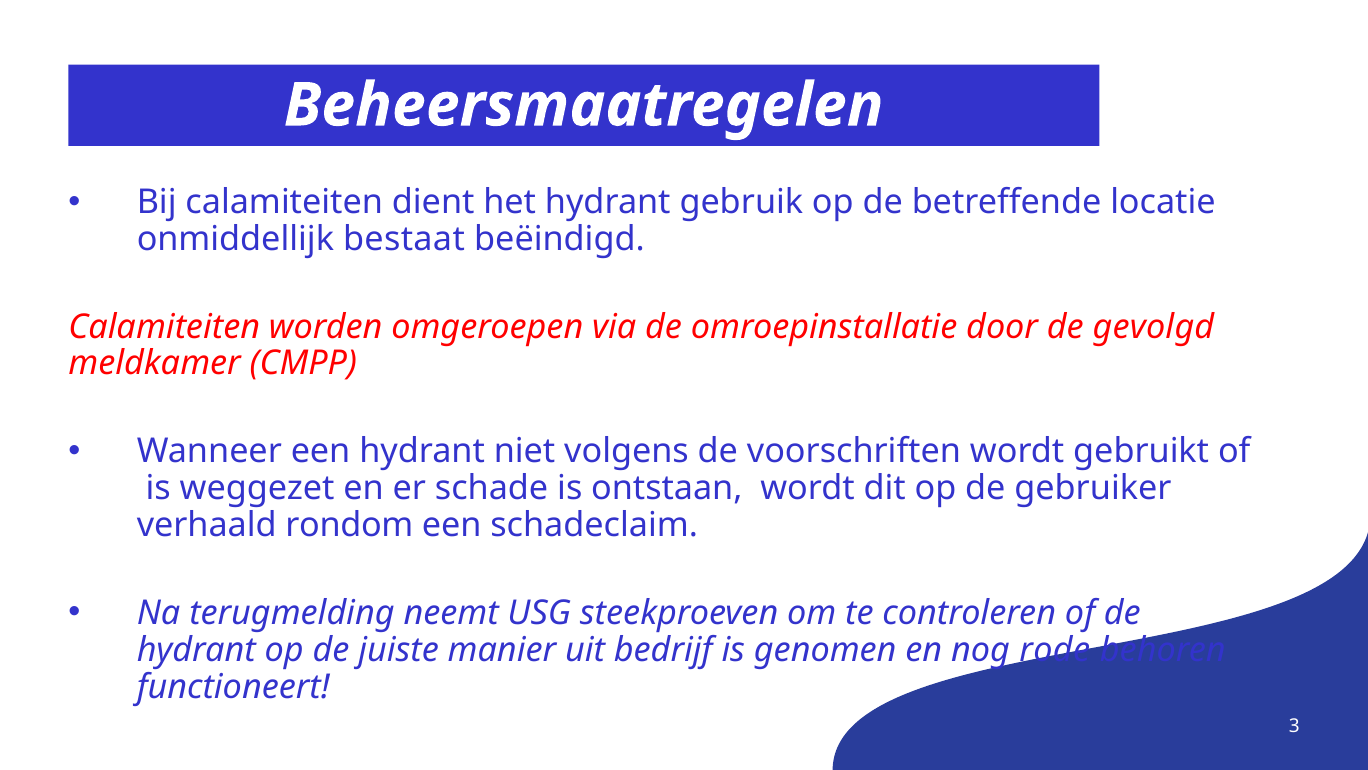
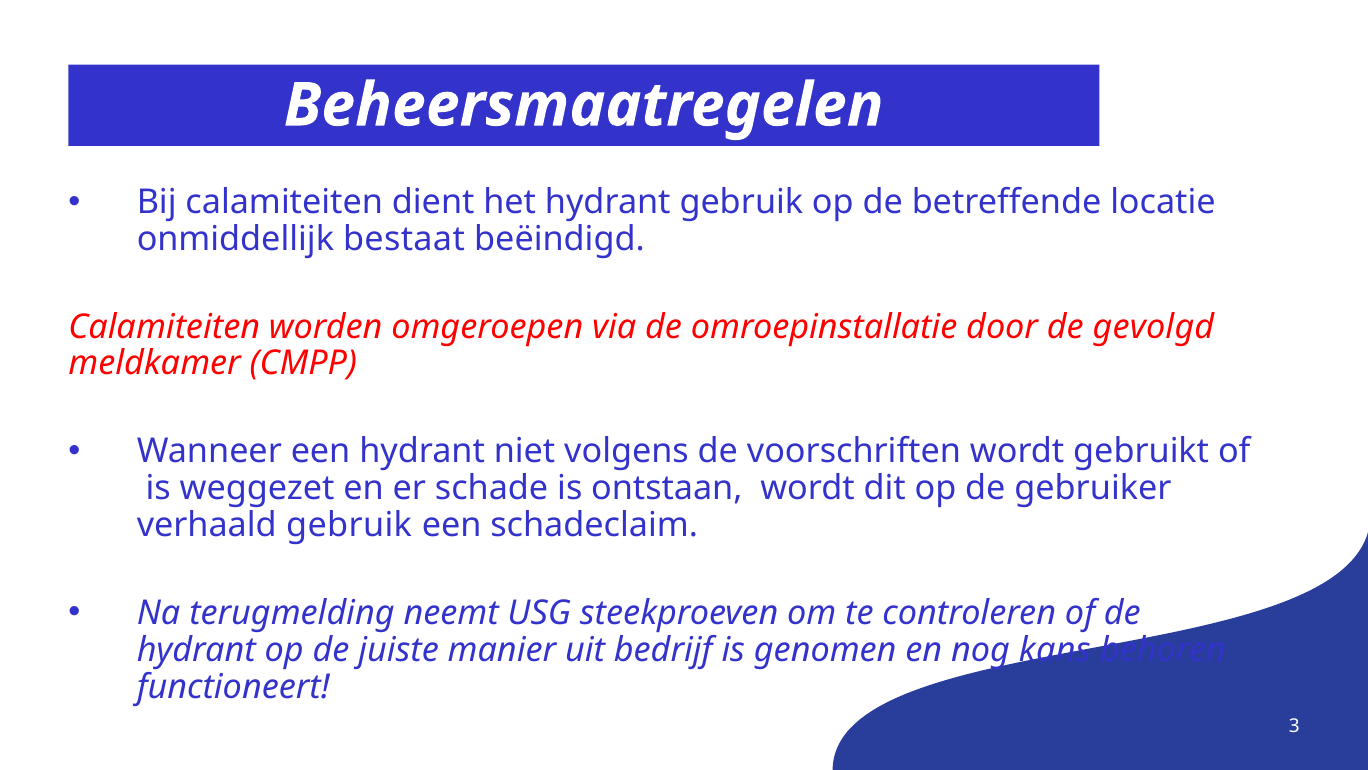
verhaald rondom: rondom -> gebruik
rode: rode -> kans
